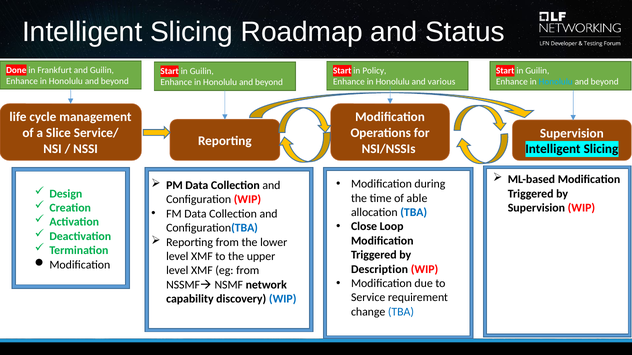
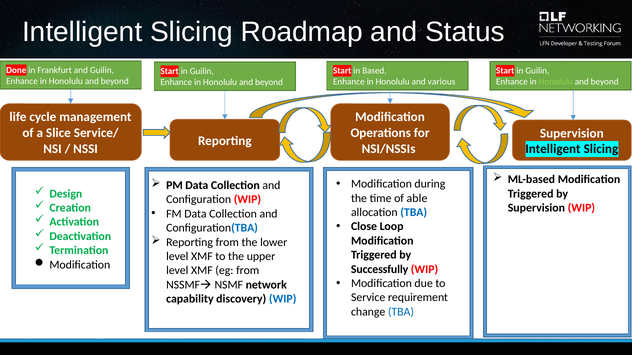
Policy: Policy -> Based
Honolulu at (556, 82) colour: light blue -> light green
Description: Description -> Successfully
